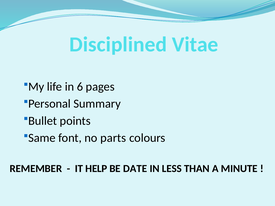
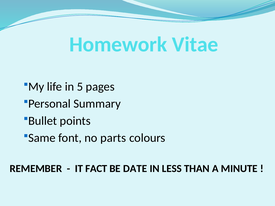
Disciplined: Disciplined -> Homework
6: 6 -> 5
HELP: HELP -> FACT
